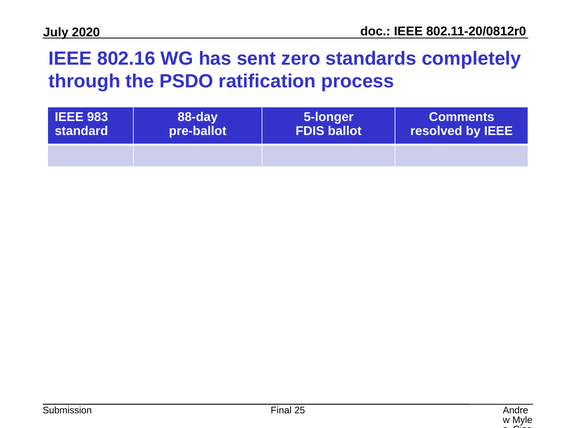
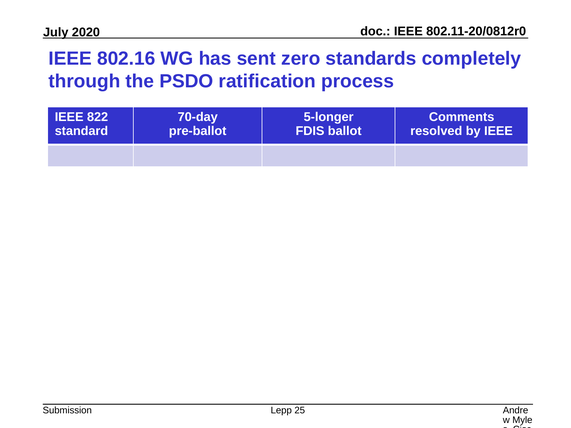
983: 983 -> 822
88-day: 88-day -> 70-day
Final: Final -> Lepp
